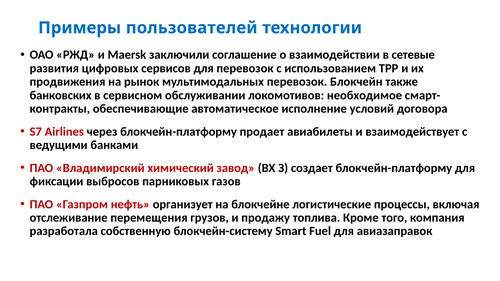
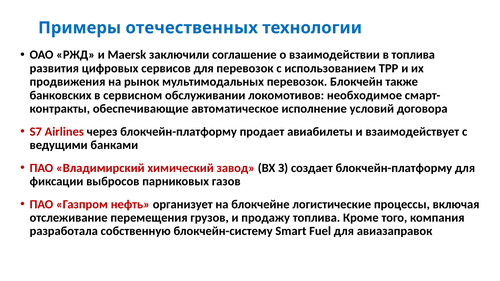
пользователей: пользователей -> отечественных
в сетевые: сетевые -> топлива
